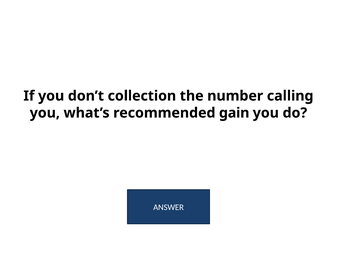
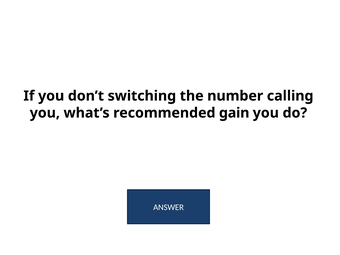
collection: collection -> switching
